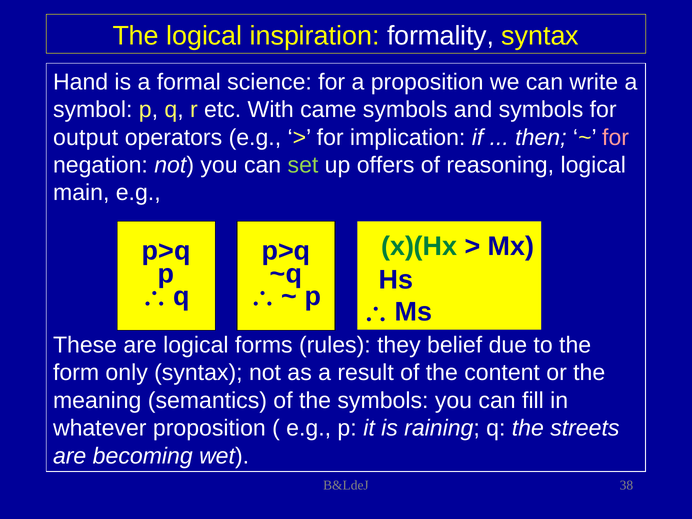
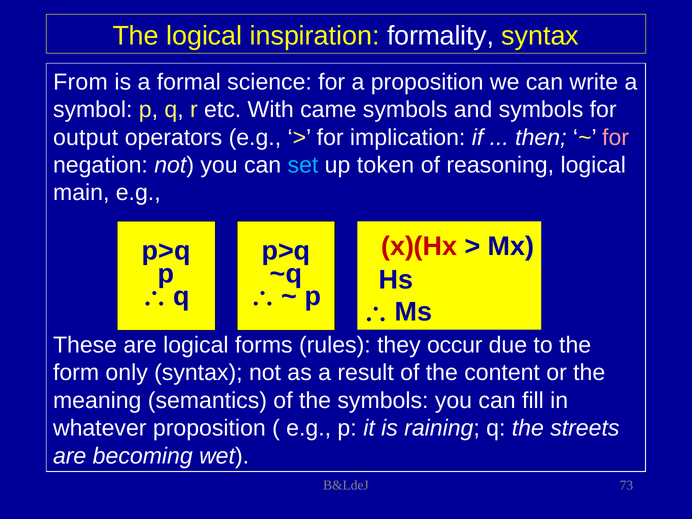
Hand: Hand -> From
set colour: light green -> light blue
offers: offers -> token
x)(Hx colour: green -> red
belief: belief -> occur
38: 38 -> 73
